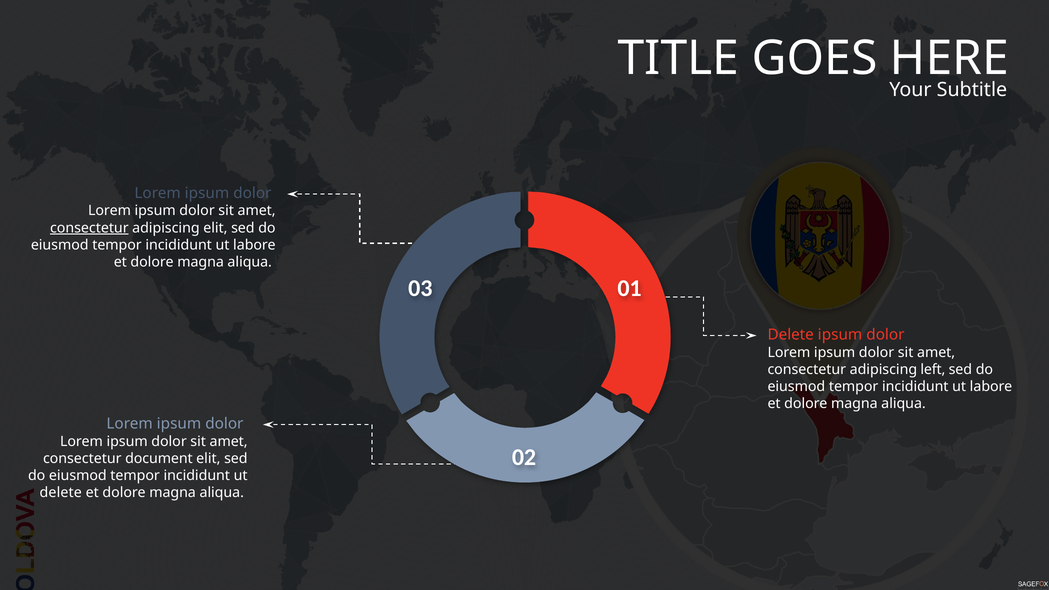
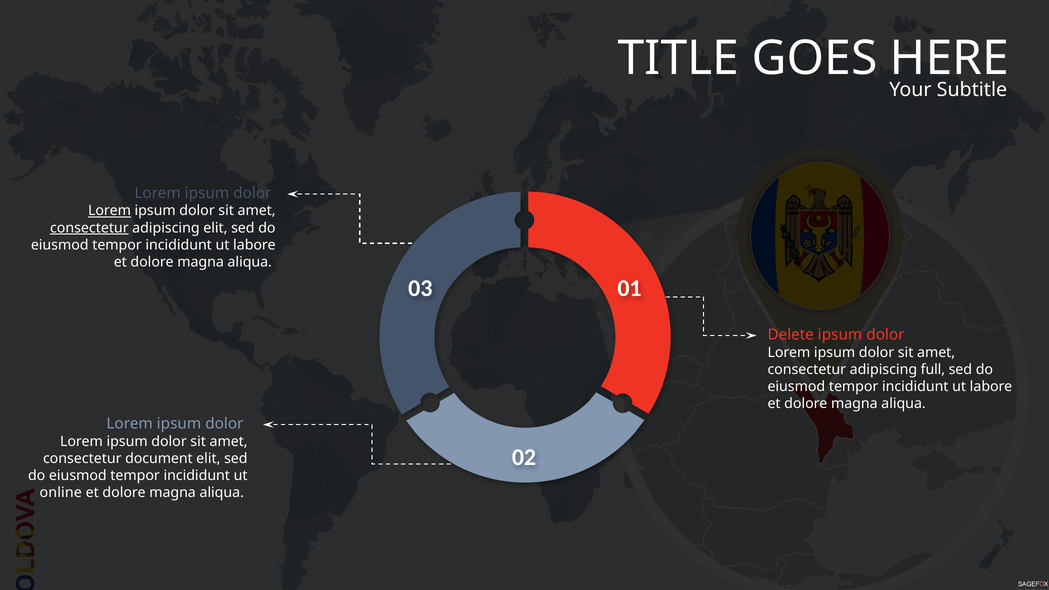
Lorem at (110, 211) underline: none -> present
left: left -> full
delete at (61, 493): delete -> online
